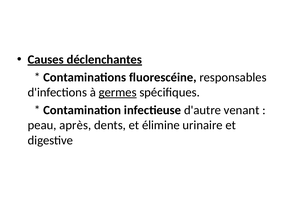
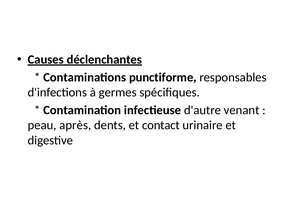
fluorescéine: fluorescéine -> punctiforme
germes underline: present -> none
élimine: élimine -> contact
